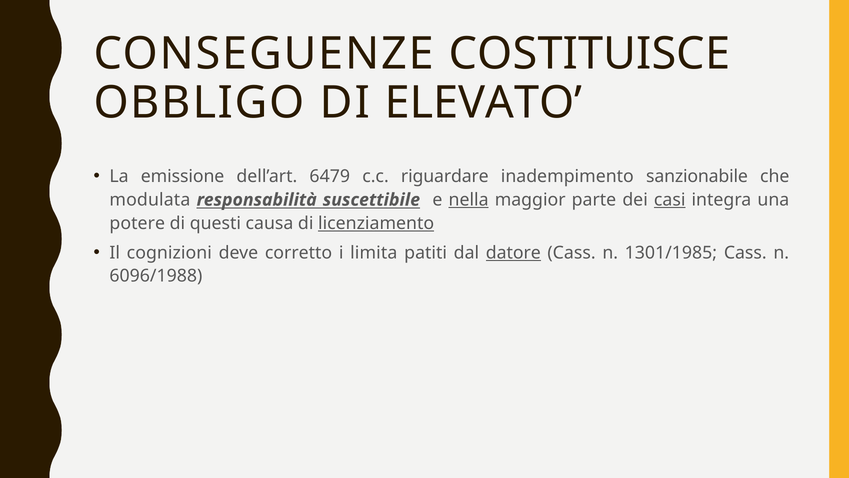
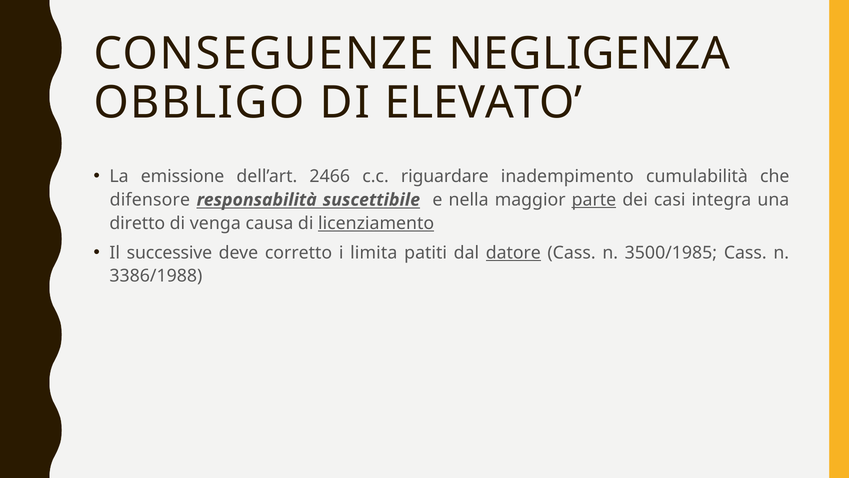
COSTITUISCE: COSTITUISCE -> NEGLIGENZA
6479: 6479 -> 2466
sanzionabile: sanzionabile -> cumulabilità
modulata: modulata -> difensore
nella underline: present -> none
parte underline: none -> present
casi underline: present -> none
potere: potere -> diretto
questi: questi -> venga
cognizioni: cognizioni -> successive
1301/1985: 1301/1985 -> 3500/1985
6096/1988: 6096/1988 -> 3386/1988
